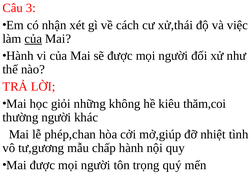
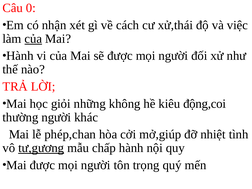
3: 3 -> 0
thăm,coi: thăm,coi -> động,coi
tư,gương underline: none -> present
